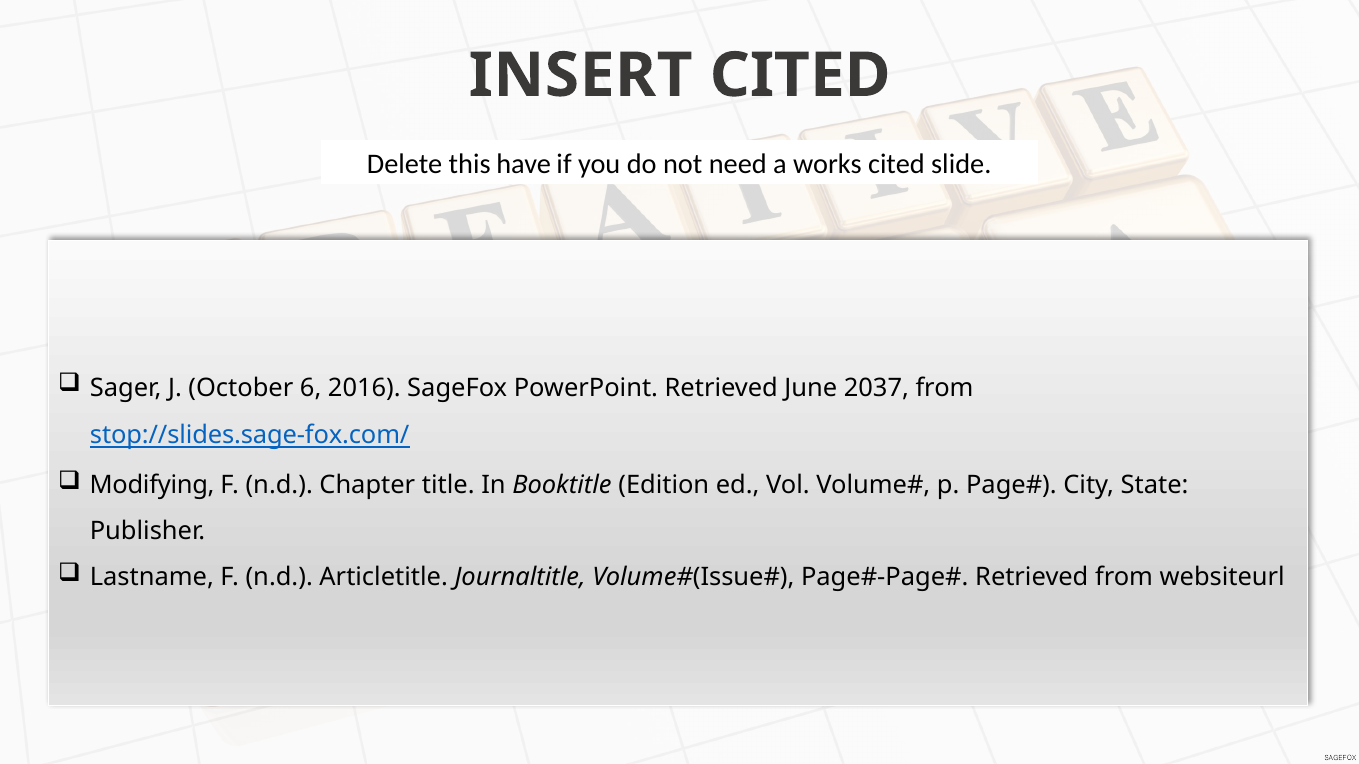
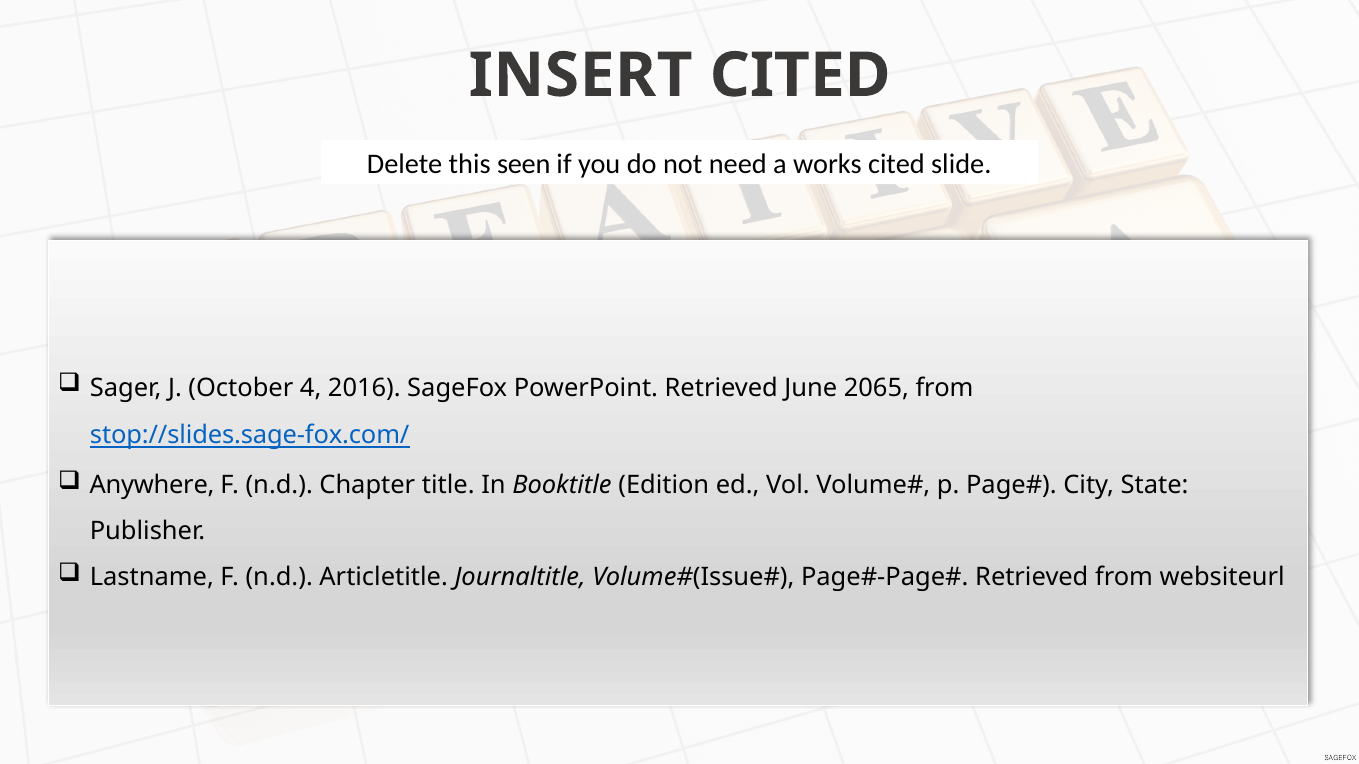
have: have -> seen
6: 6 -> 4
2037: 2037 -> 2065
Modifying: Modifying -> Anywhere
